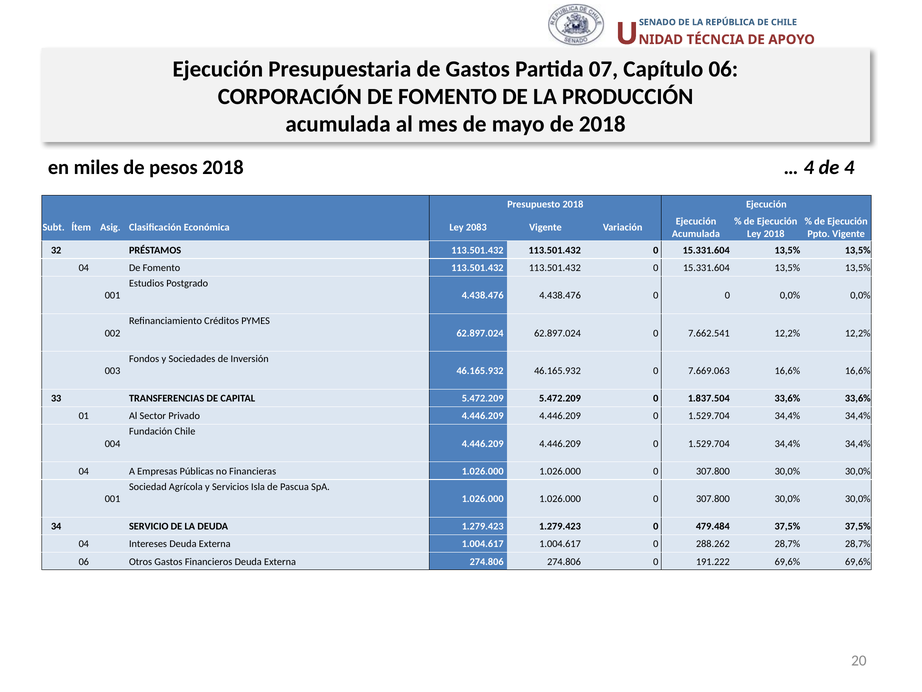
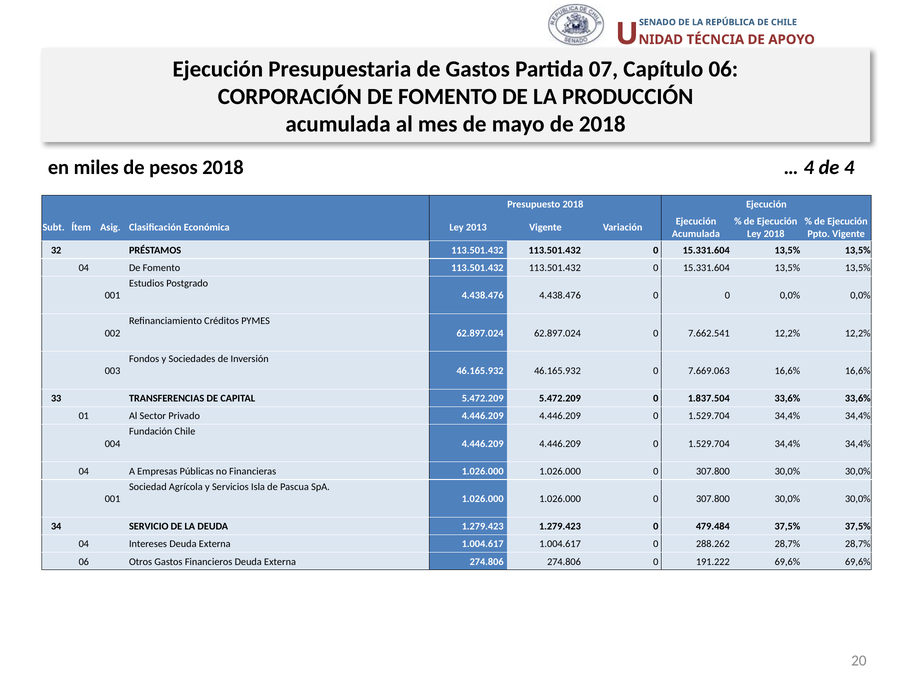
2083: 2083 -> 2013
